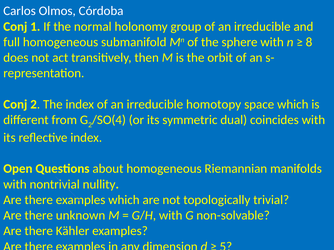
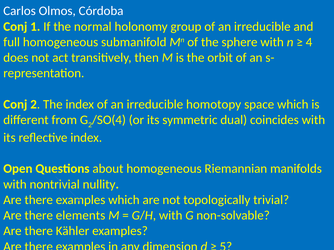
8: 8 -> 4
unknown: unknown -> elements
